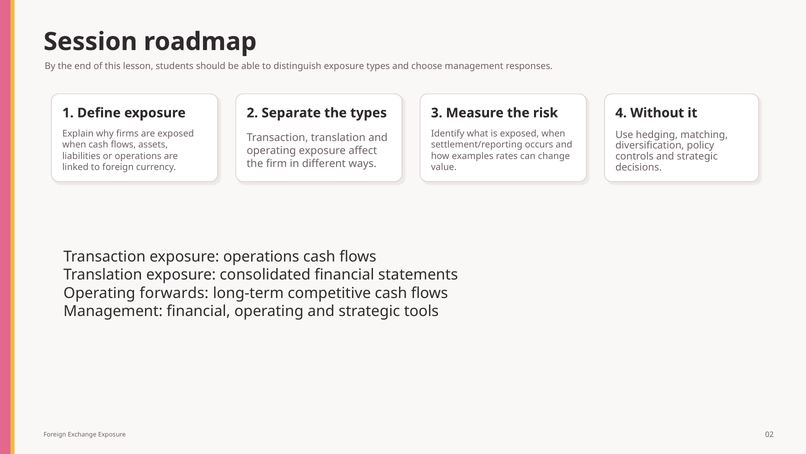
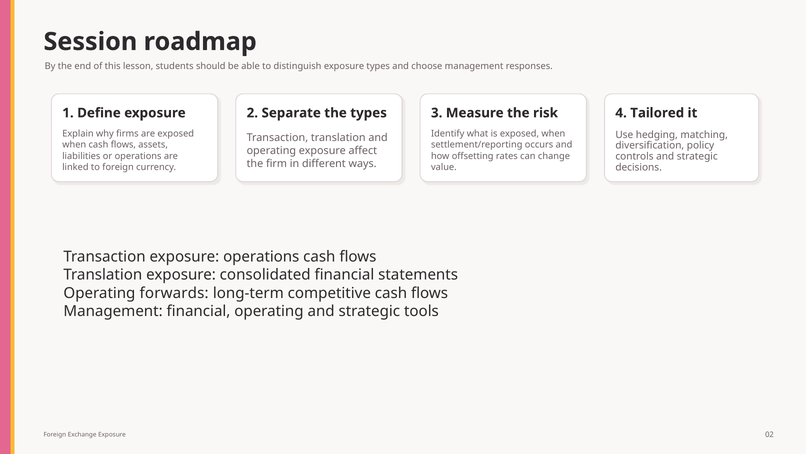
Without: Without -> Tailored
examples: examples -> offsetting
